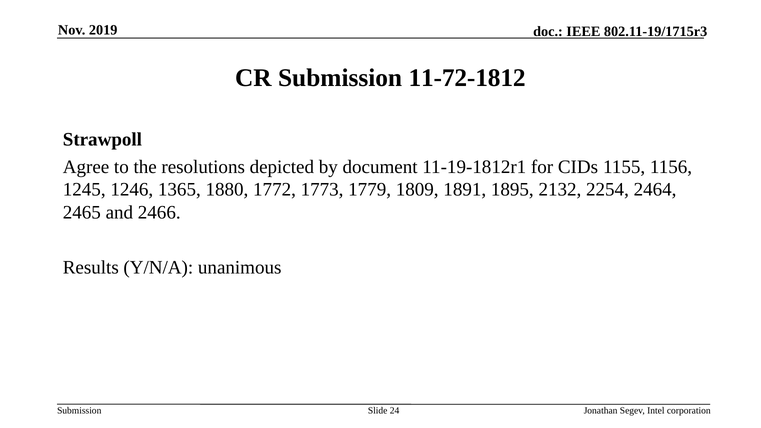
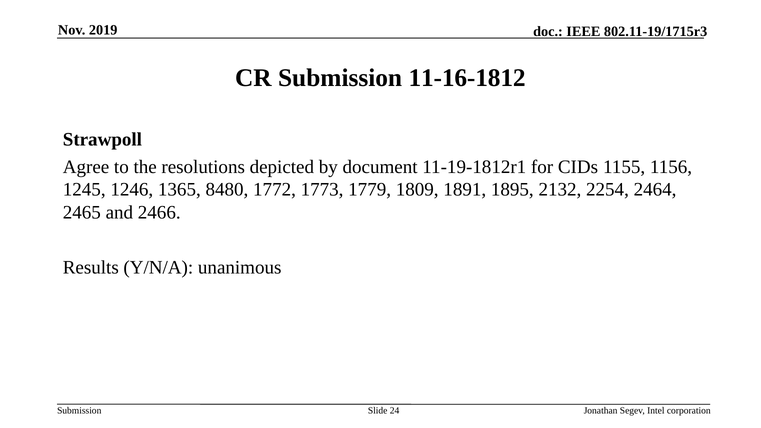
11-72-1812: 11-72-1812 -> 11-16-1812
1880: 1880 -> 8480
